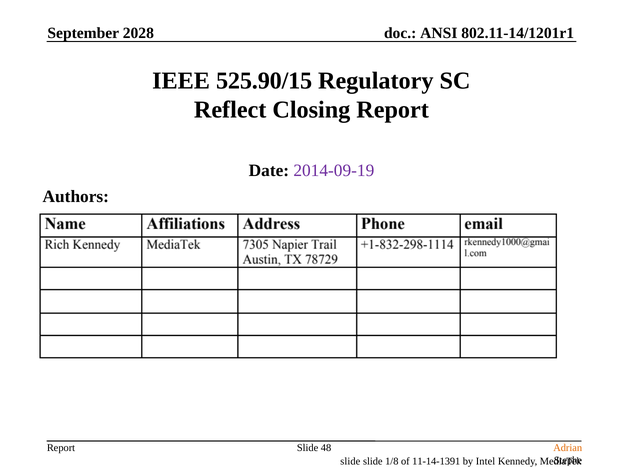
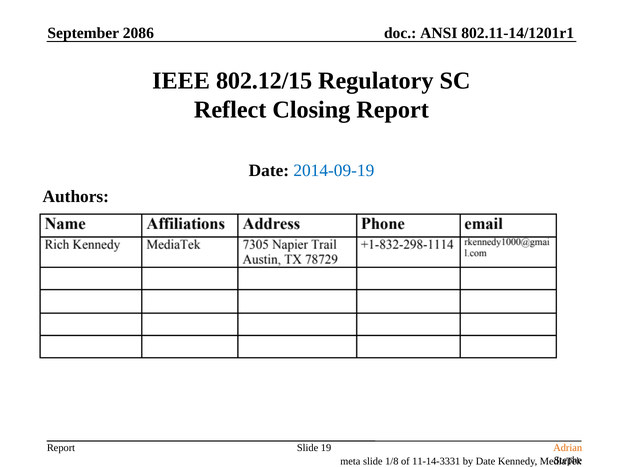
2028: 2028 -> 2086
525.90/15: 525.90/15 -> 802.12/15
2014-09-19 colour: purple -> blue
48: 48 -> 19
slide at (350, 462): slide -> meta
11-14-1391: 11-14-1391 -> 11-14-3331
by Intel: Intel -> Date
